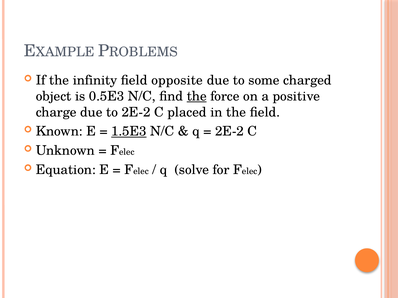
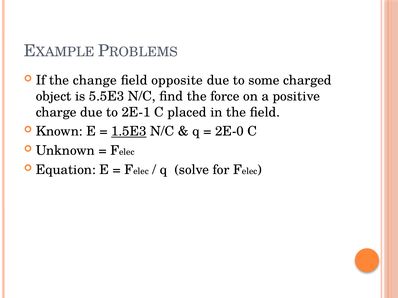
infinity: infinity -> change
0.5E3: 0.5E3 -> 5.5E3
the at (197, 96) underline: present -> none
to 2E-2: 2E-2 -> 2E-1
2E-2 at (229, 132): 2E-2 -> 2E-0
